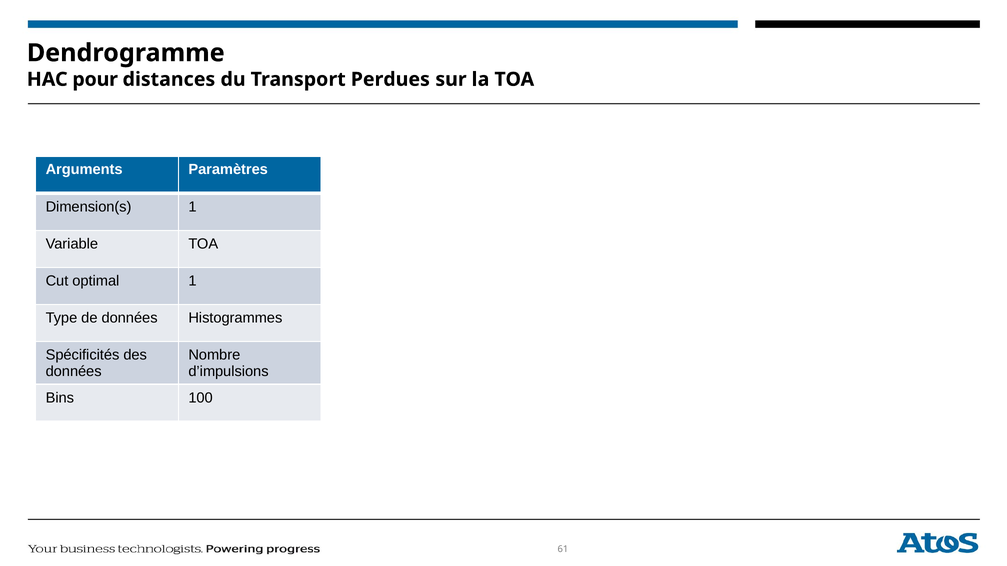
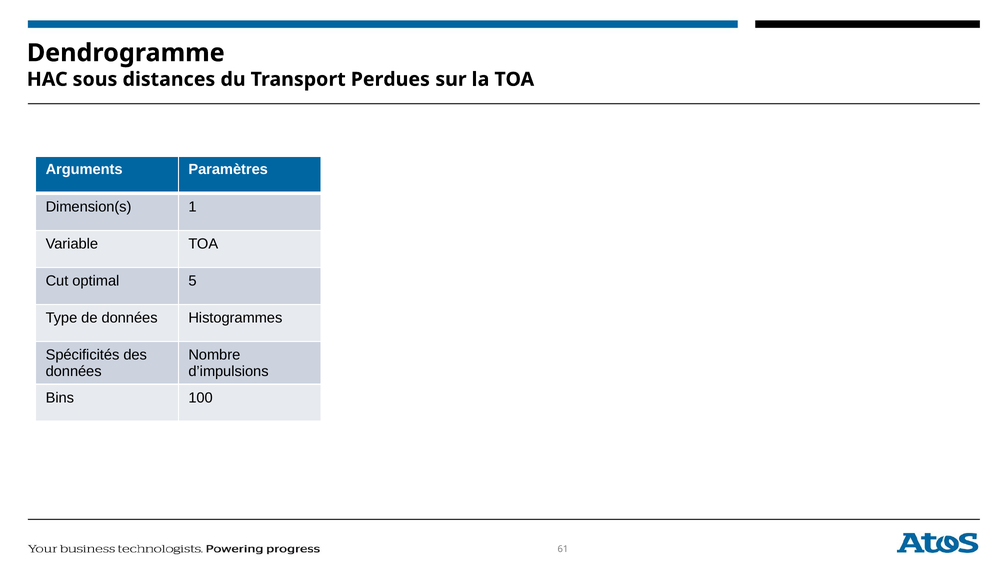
pour: pour -> sous
optimal 1: 1 -> 5
